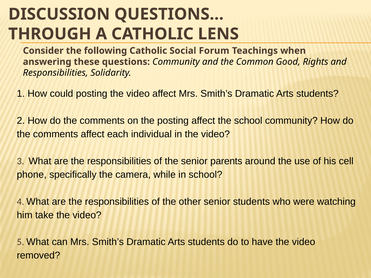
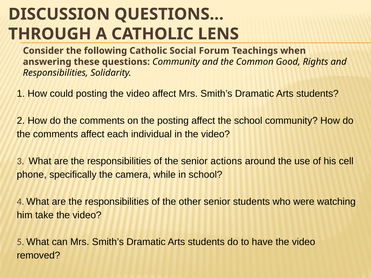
parents: parents -> actions
